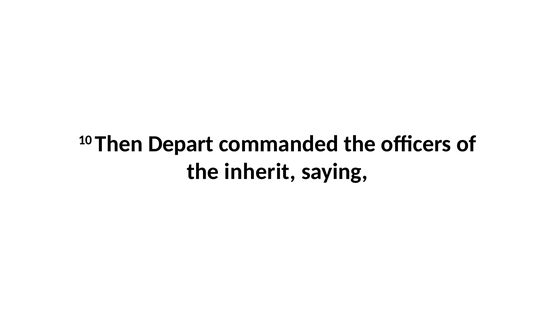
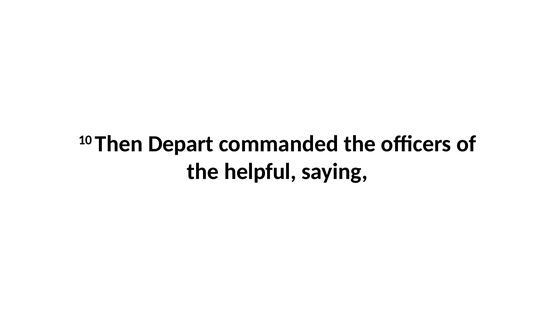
inherit: inherit -> helpful
